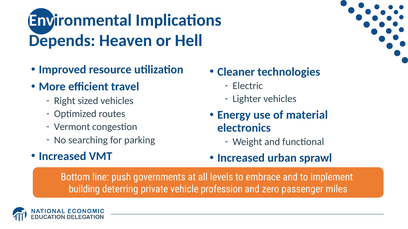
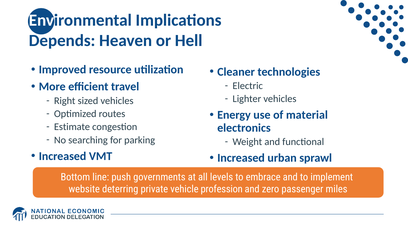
Vermont: Vermont -> Estimate
building: building -> website
